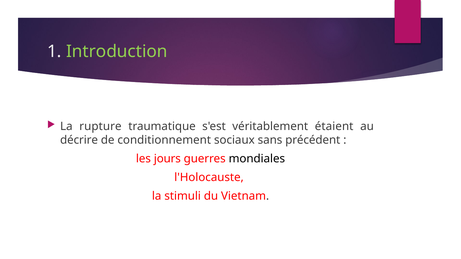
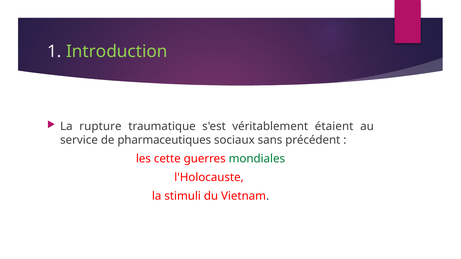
décrire: décrire -> service
conditionnement: conditionnement -> pharmaceutiques
jours: jours -> cette
mondiales colour: black -> green
